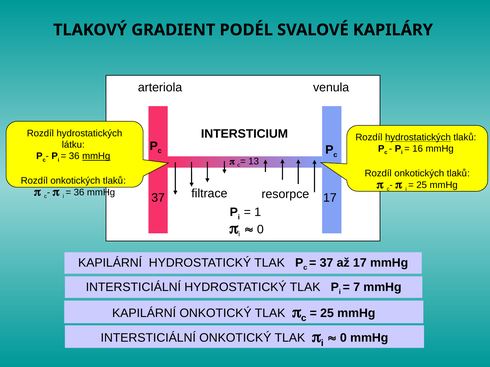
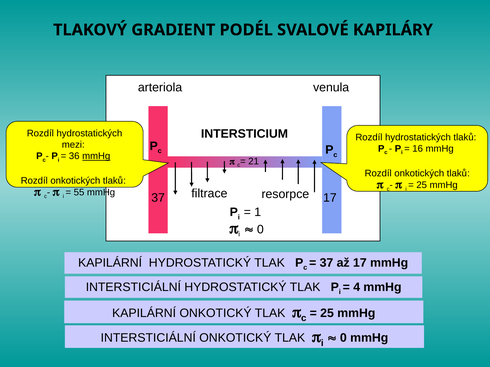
hydrostatických at (418, 138) underline: present -> none
látku: látku -> mezi
13: 13 -> 21
36 at (79, 193): 36 -> 55
7: 7 -> 4
